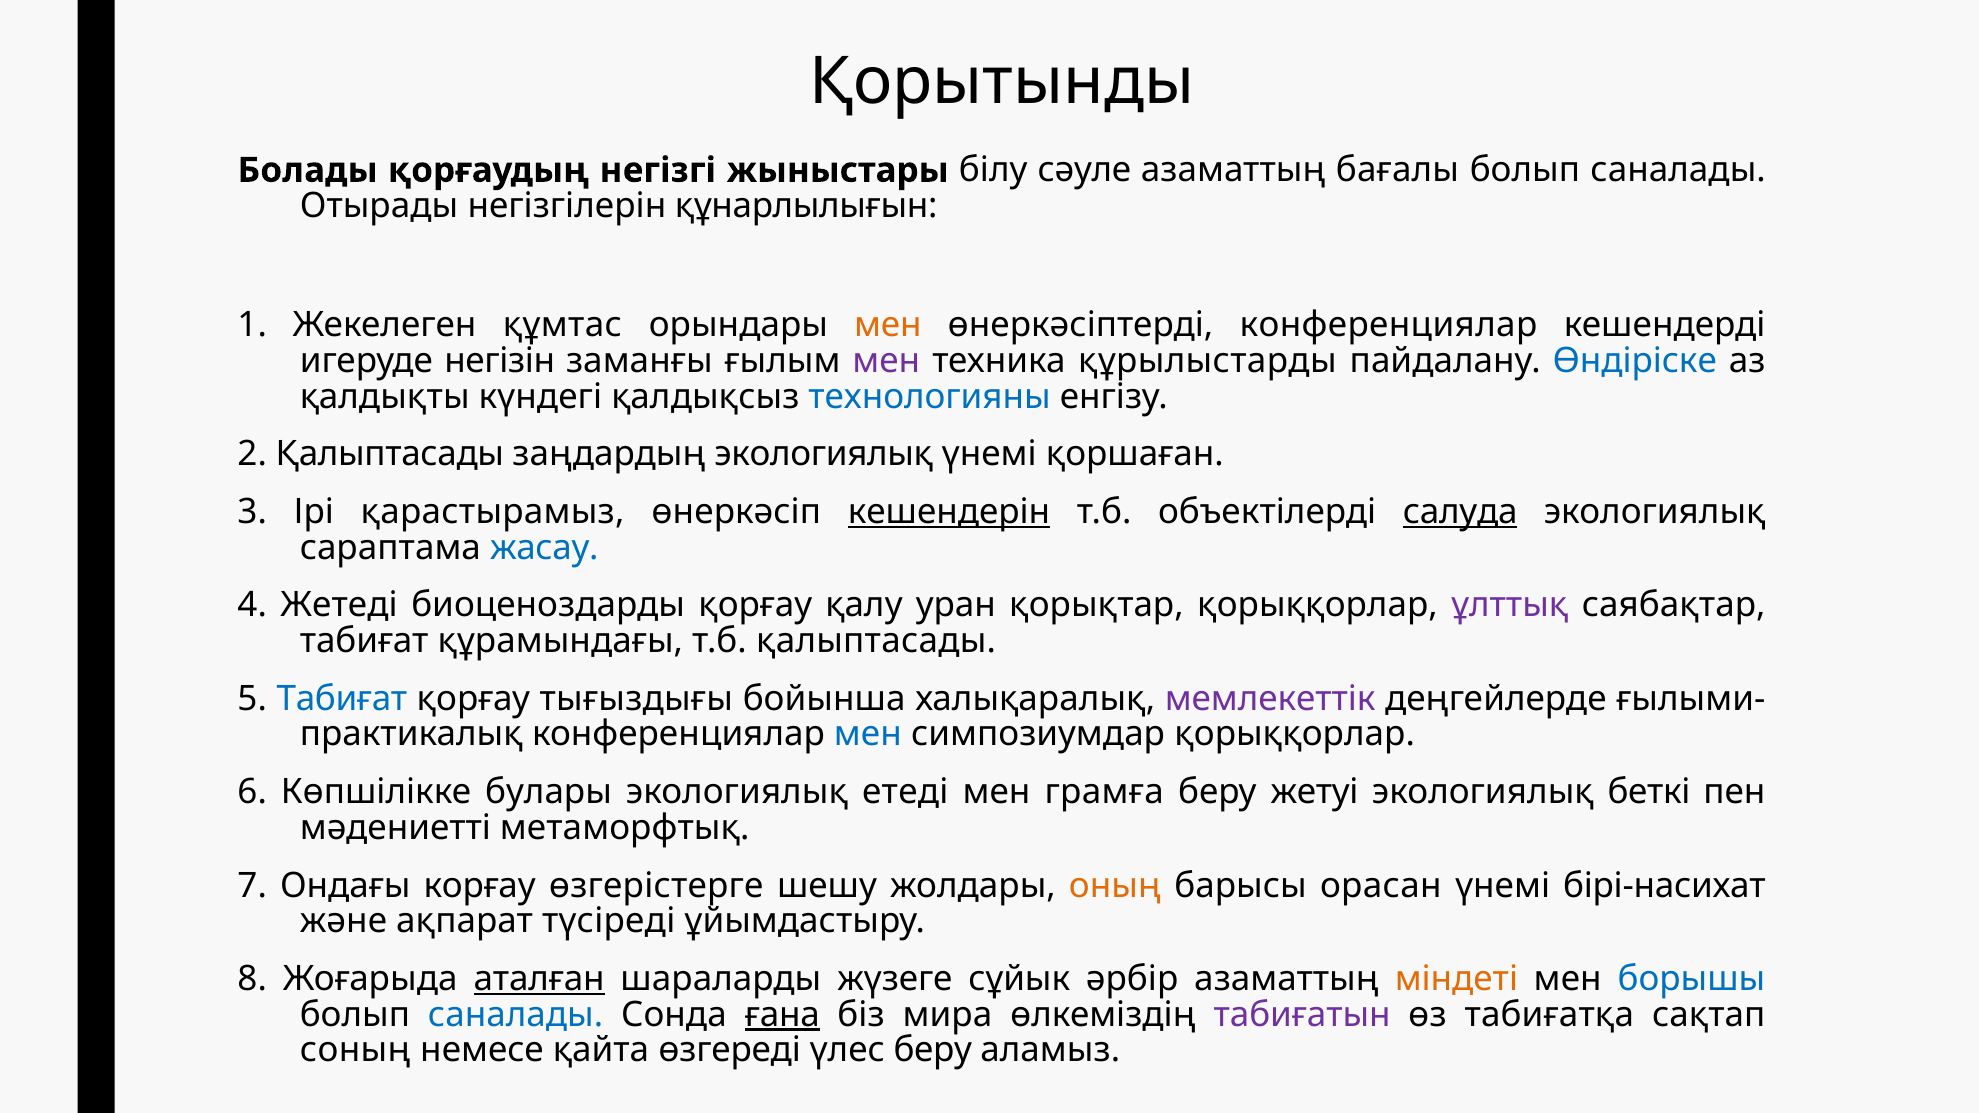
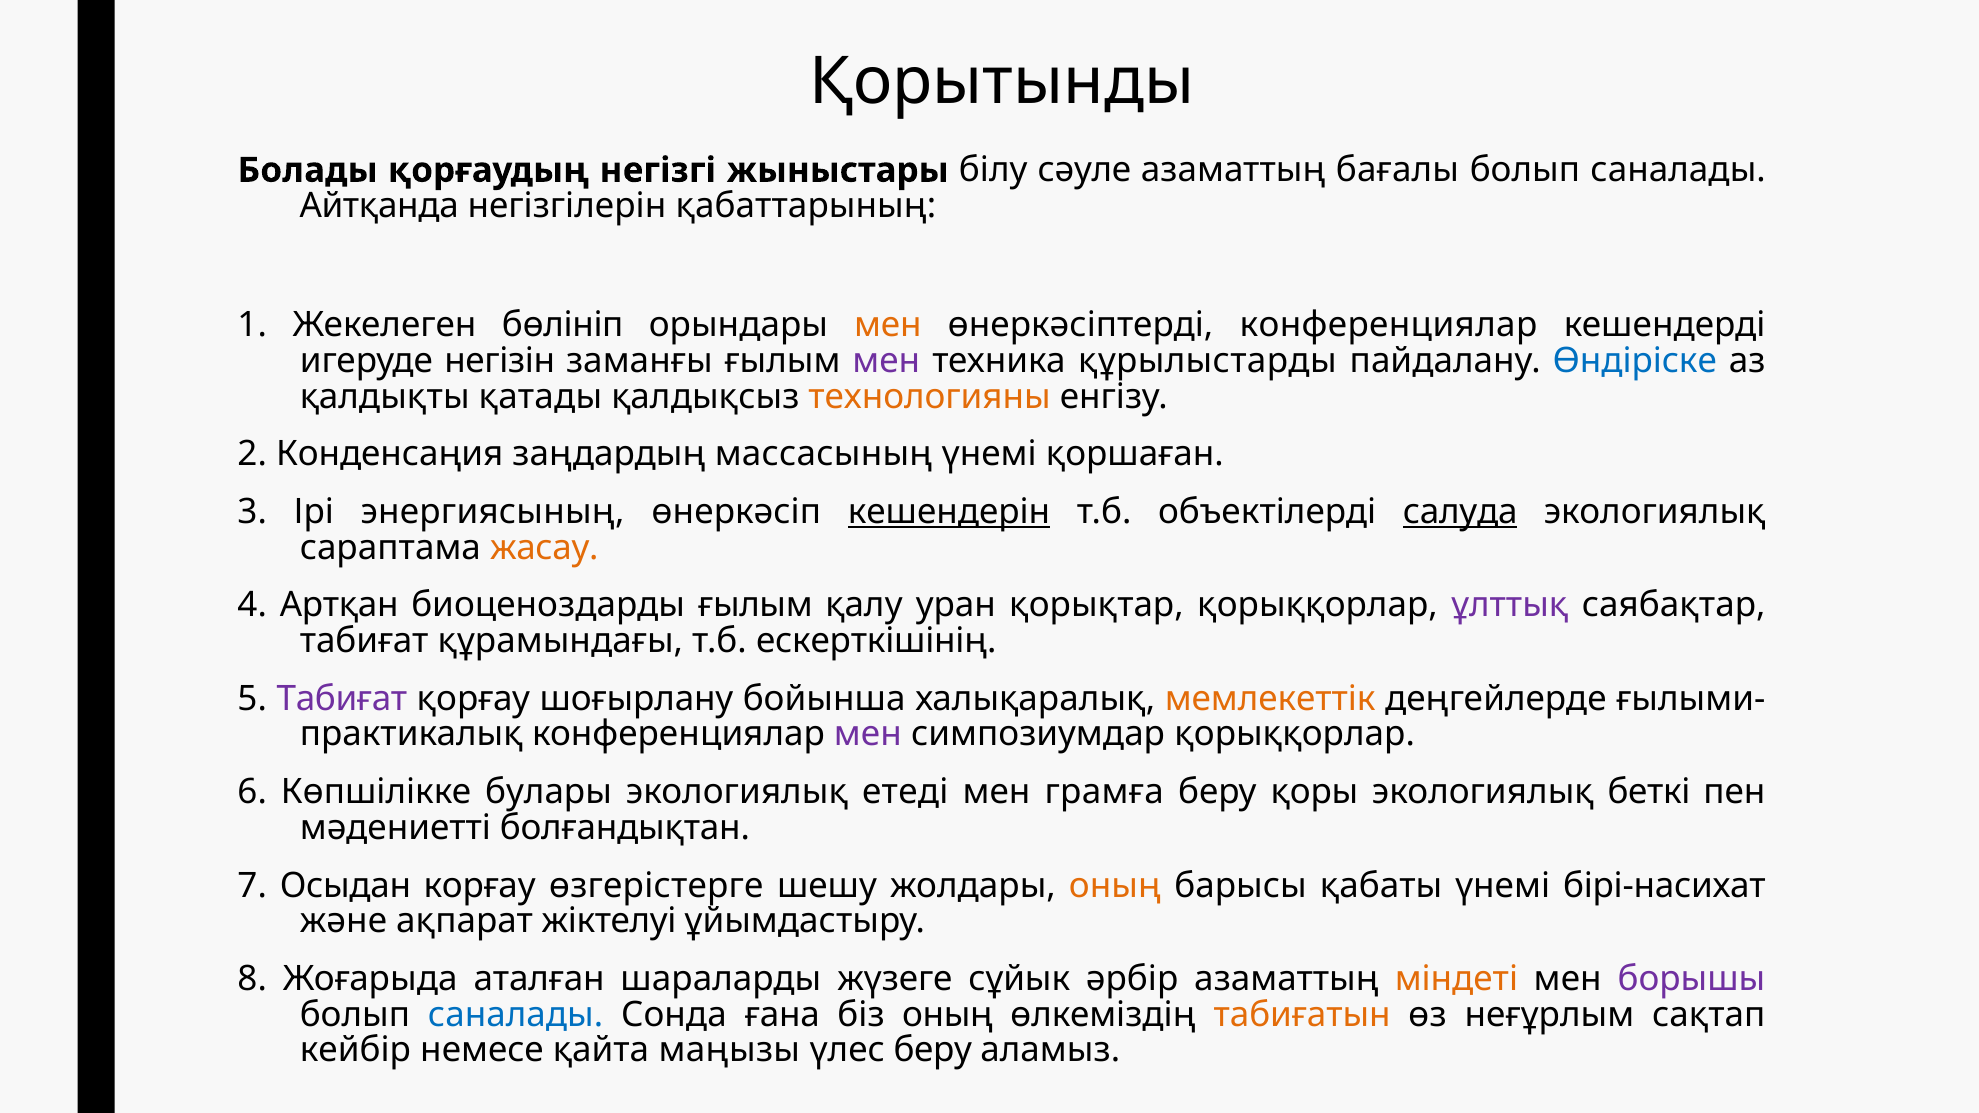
Отырады: Отырады -> Айтқанда
құнарлылығын: құнарлылығын -> қабаттарының
құмтас: құмтас -> бөлініп
күндегі: күндегі -> қатады
технологияны colour: blue -> orange
2 Қалыптасады: Қалыптасады -> Конденсаңия
заңдардың экологиялық: экологиялық -> массасының
қарастырамыз: қарастырамыз -> энергиясының
жасау colour: blue -> orange
Жетеді: Жетеді -> Артқан
биоценоздарды қорғау: қорғау -> ғылым
т.б қалыптасады: қалыптасады -> ескерткішінің
Табиғат at (342, 699) colour: blue -> purple
тығыздығы: тығыздығы -> шоғырлану
мемлекеттік colour: purple -> orange
мен at (868, 734) colour: blue -> purple
жетуі: жетуі -> қоры
метаморфтық: метаморфтық -> болғандықтан
Ондағы: Ондағы -> Осыдан
орасан: орасан -> қабаты
түсіреді: түсіреді -> жіктелуі
аталған underline: present -> none
борышы colour: blue -> purple
ғана underline: present -> none
біз мира: мира -> оның
табиғатын colour: purple -> orange
табиғатқа: табиғатқа -> неғұрлым
соның: соның -> кейбір
өзгереді: өзгереді -> маңызы
